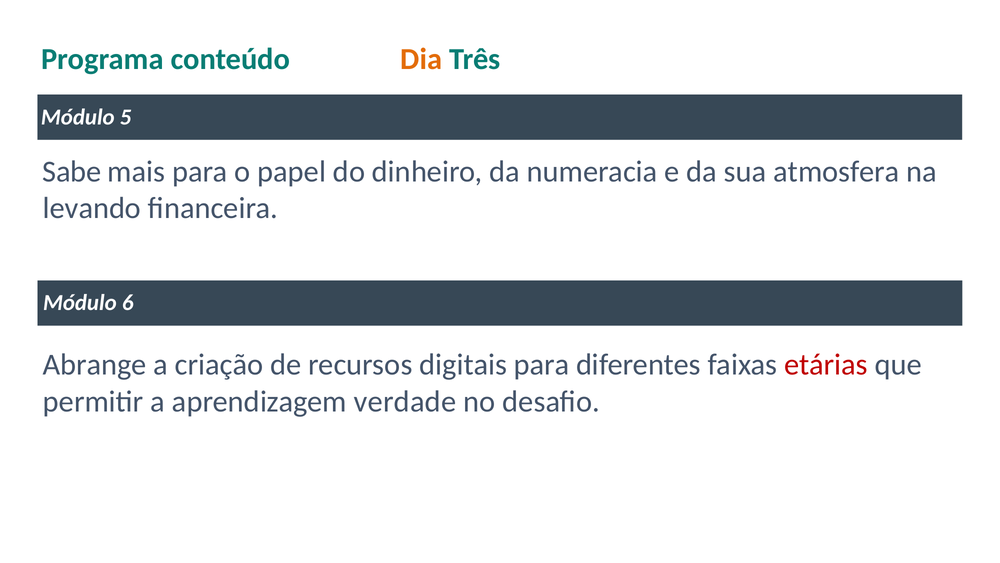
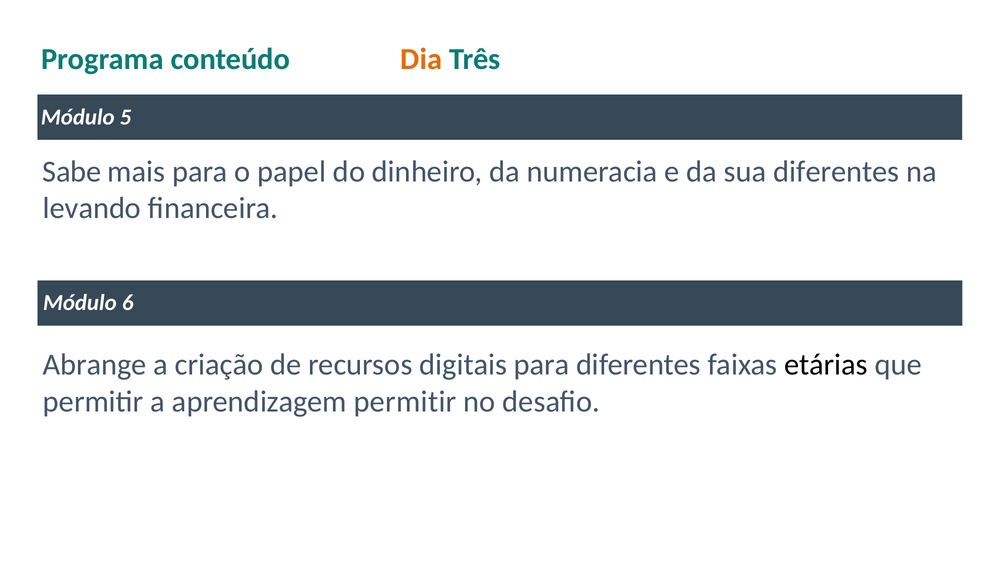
sua atmosfera: atmosfera -> diferentes
etárias colour: red -> black
aprendizagem verdade: verdade -> permitir
